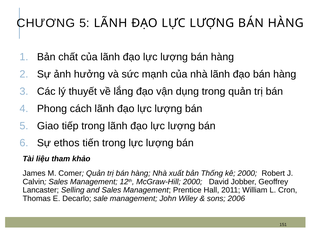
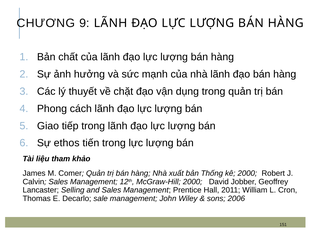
CHƯƠNG 5: 5 -> 9
lắng: lắng -> chặt
